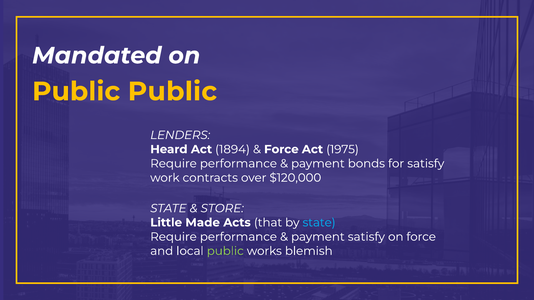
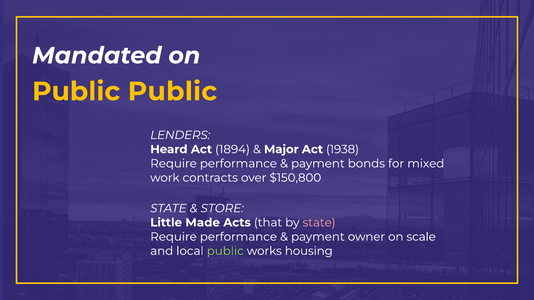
Force at (281, 149): Force -> Major
1975: 1975 -> 1938
for satisfy: satisfy -> mixed
$120,000: $120,000 -> $150,800
state at (319, 223) colour: light blue -> pink
payment satisfy: satisfy -> owner
on force: force -> scale
blemish: blemish -> housing
